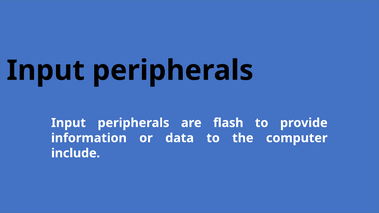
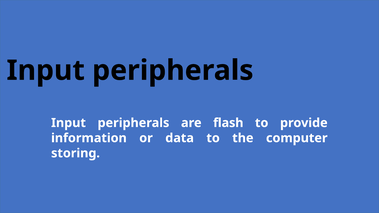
include: include -> storing
